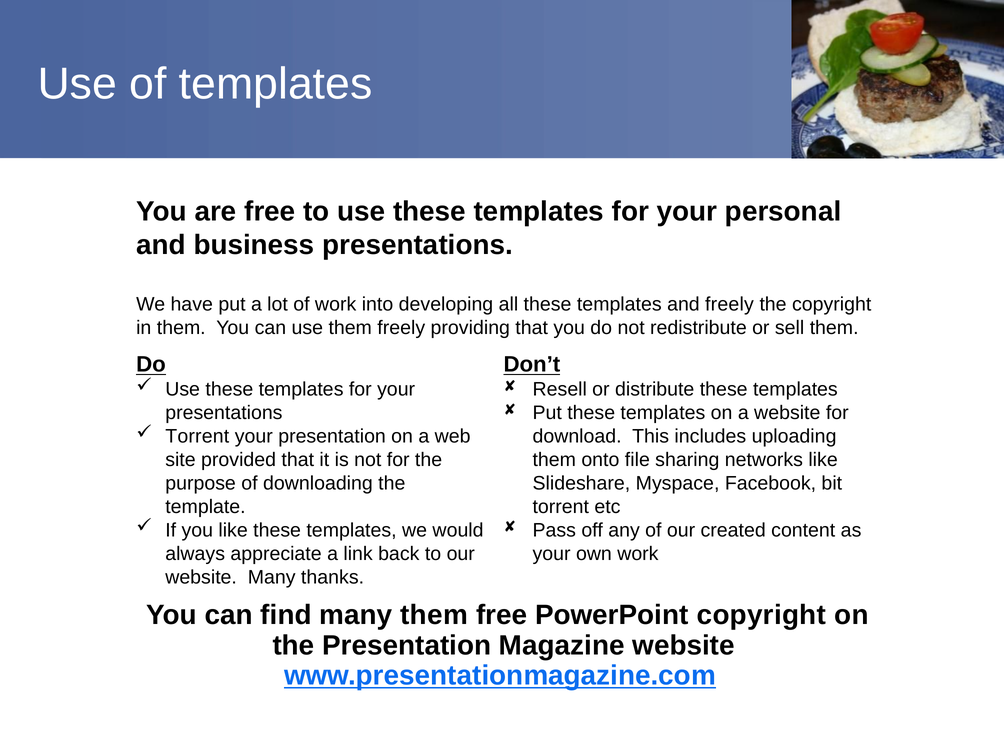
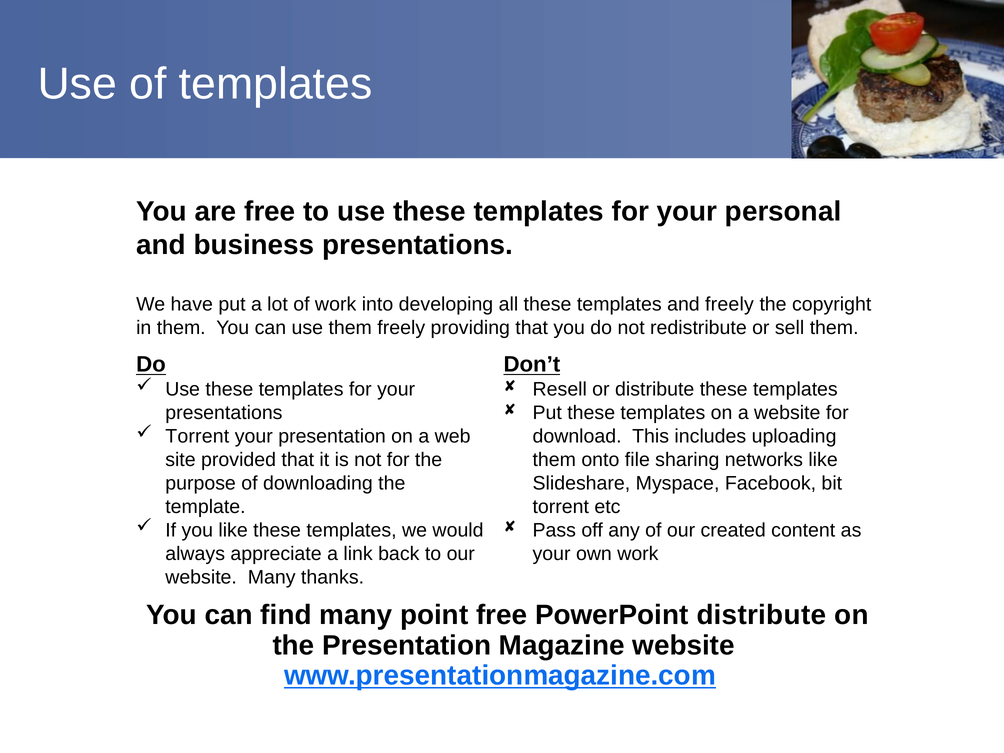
many them: them -> point
PowerPoint copyright: copyright -> distribute
